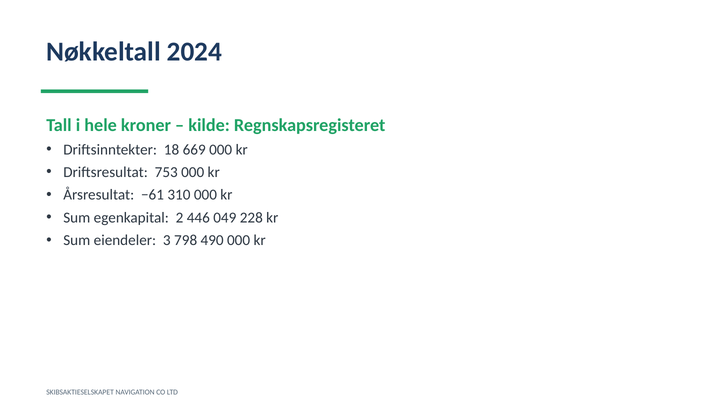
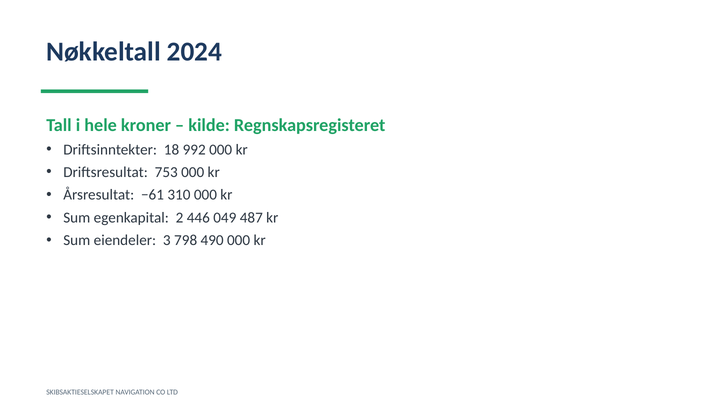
669: 669 -> 992
228: 228 -> 487
